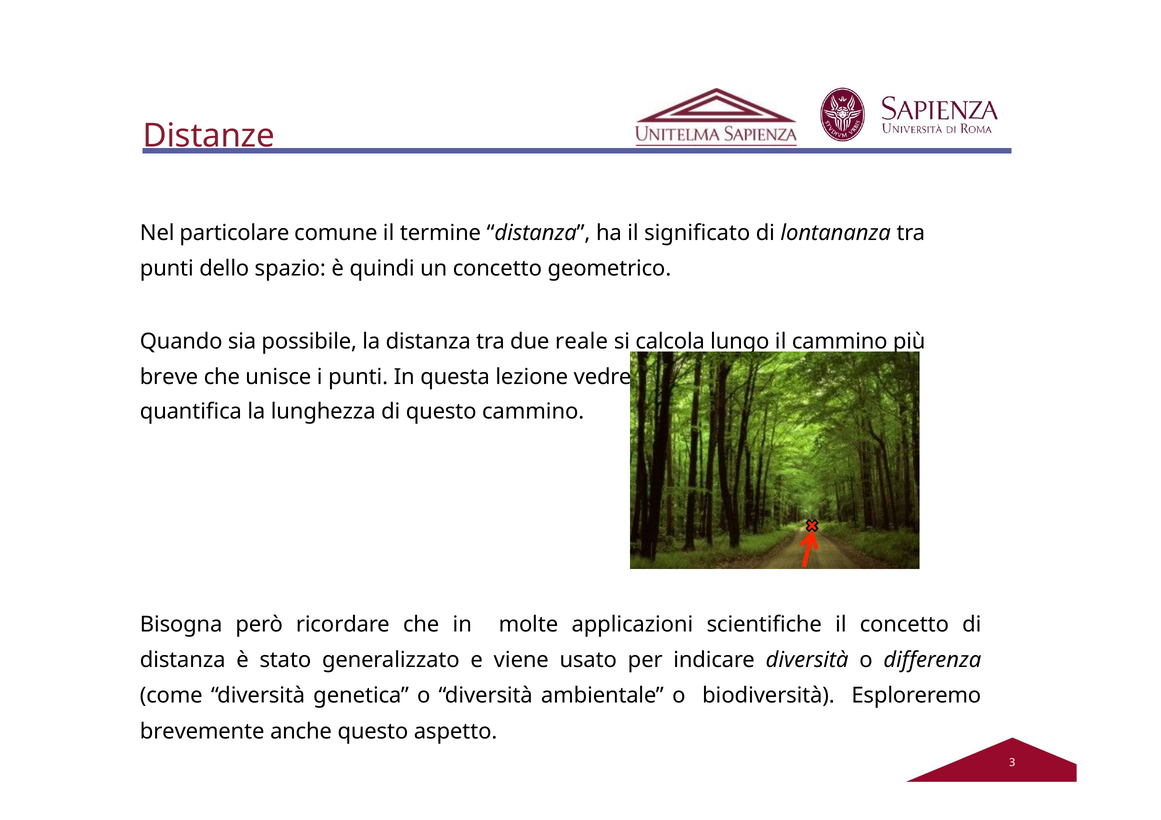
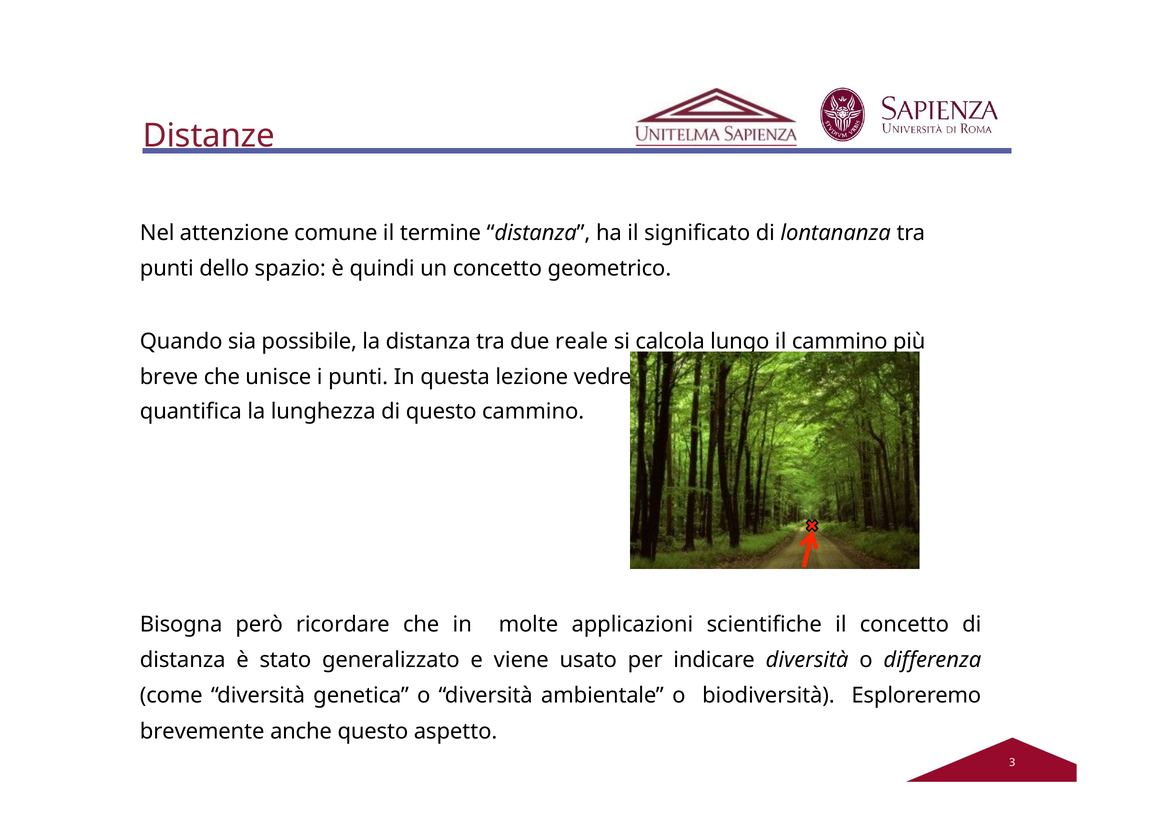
particolare: particolare -> attenzione
